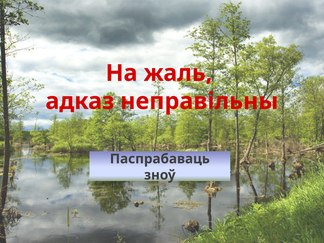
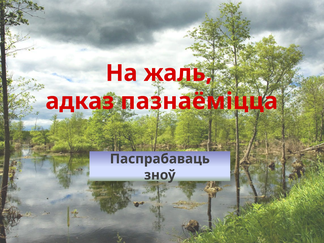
неправільны: неправільны -> пазнаёміцца
